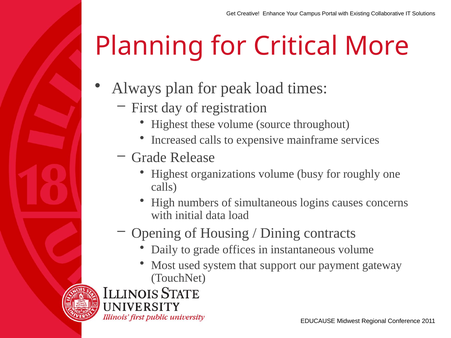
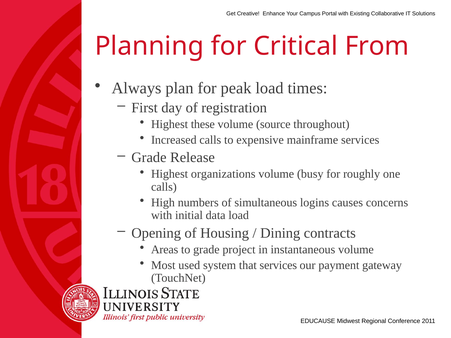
More: More -> From
Daily: Daily -> Areas
offices: offices -> project
that support: support -> services
